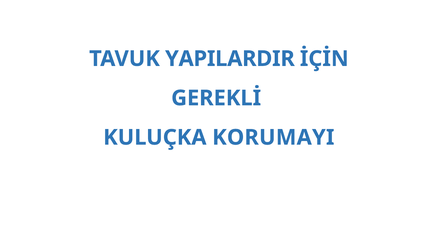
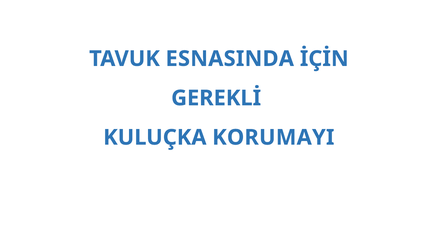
YAPILARDIR: YAPILARDIR -> ESNASINDA
